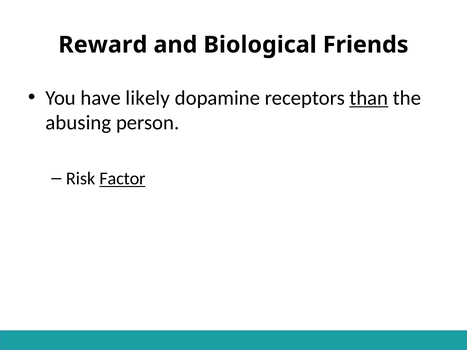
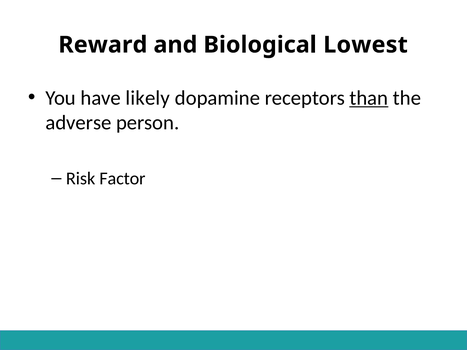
Friends: Friends -> Lowest
abusing: abusing -> adverse
Factor underline: present -> none
